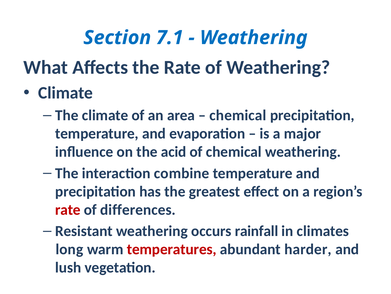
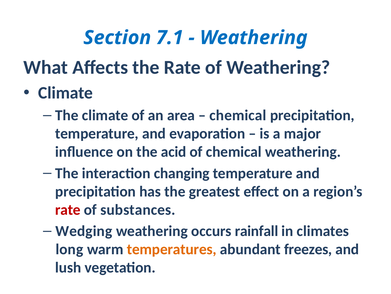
combine: combine -> changing
differences: differences -> substances
Resistant: Resistant -> Wedging
temperatures colour: red -> orange
harder: harder -> freezes
